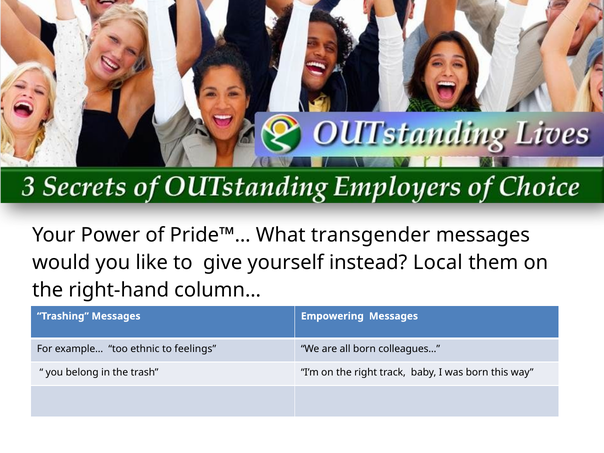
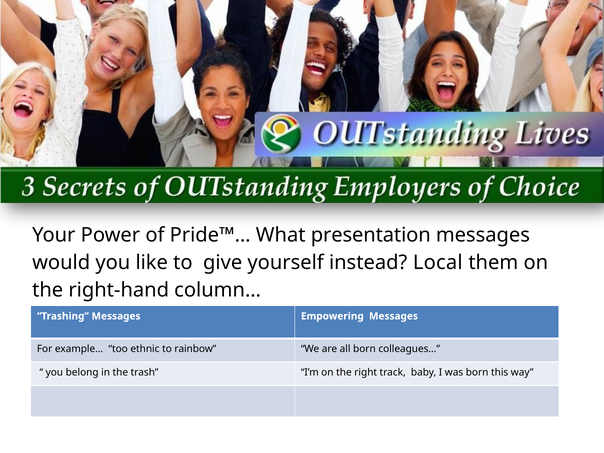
transgender: transgender -> presentation
feelings: feelings -> rainbow
